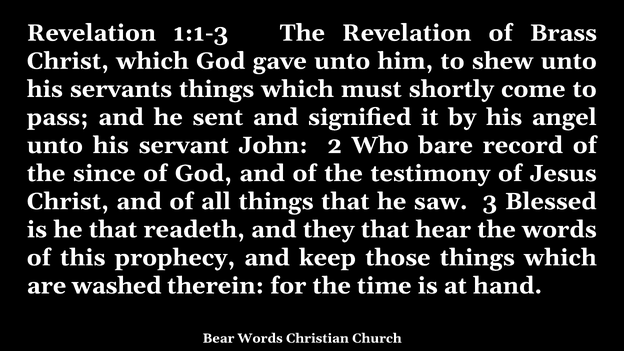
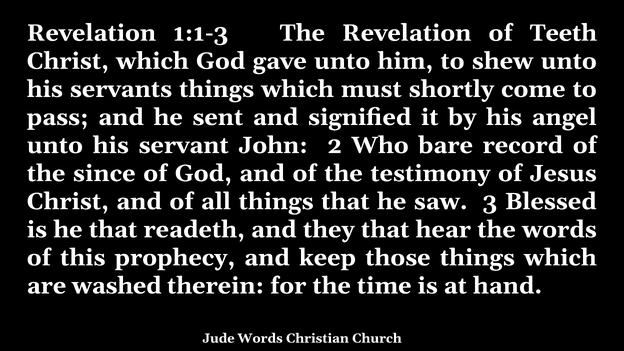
Brass: Brass -> Teeth
Bear: Bear -> Jude
